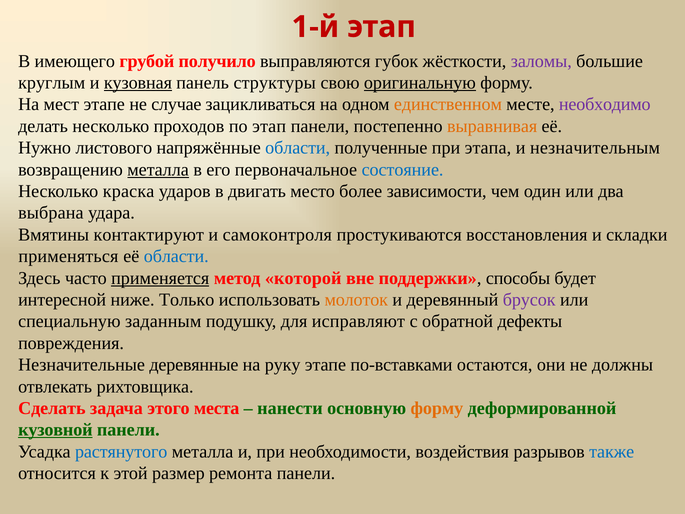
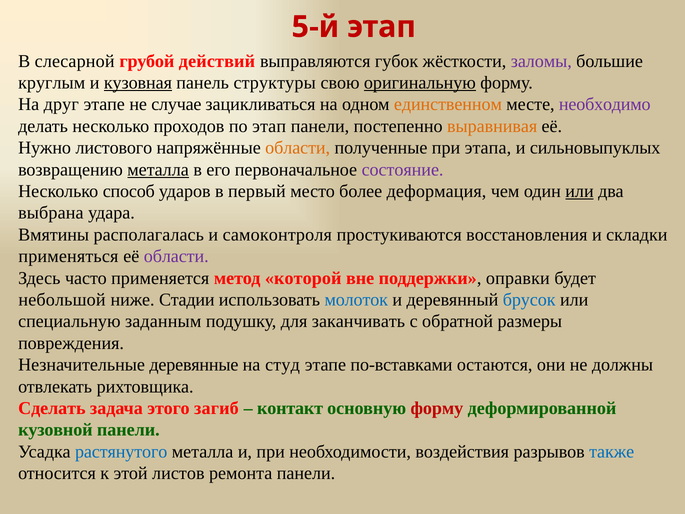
1-й: 1-й -> 5-й
имеющего: имеющего -> слесарной
получило: получило -> действий
мест: мест -> друг
области at (298, 148) colour: blue -> orange
незначительным: незначительным -> сильновыпуклых
состояние colour: blue -> purple
краска: краска -> способ
двигать: двигать -> первый
зависимости: зависимости -> деформация
или at (580, 191) underline: none -> present
контактируют: контактируют -> располагалась
области at (176, 256) colour: blue -> purple
применяется underline: present -> none
способы: способы -> оправки
интересной: интересной -> небольшой
Только: Только -> Стадии
молоток colour: orange -> blue
брусок colour: purple -> blue
исправляют: исправляют -> заканчивать
дефекты: дефекты -> размеры
руку: руку -> студ
места: места -> загиб
нанести: нанести -> контакт
форму at (437, 408) colour: orange -> red
кузовной underline: present -> none
размер: размер -> листов
